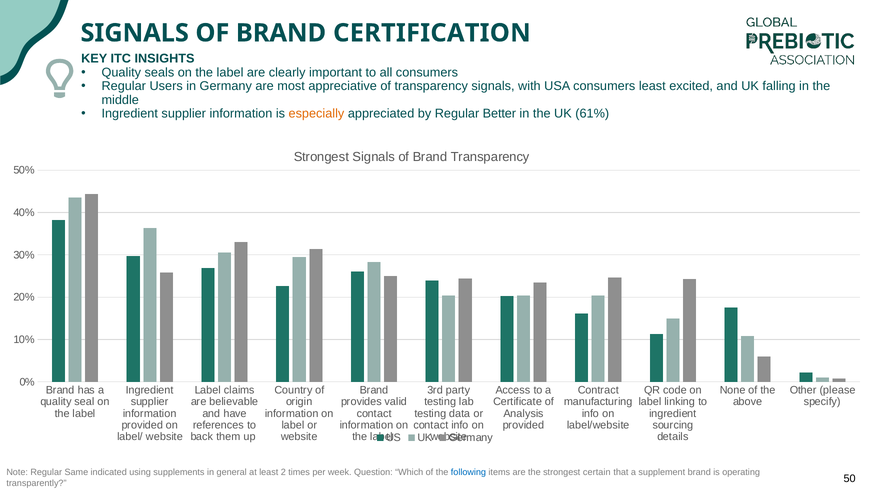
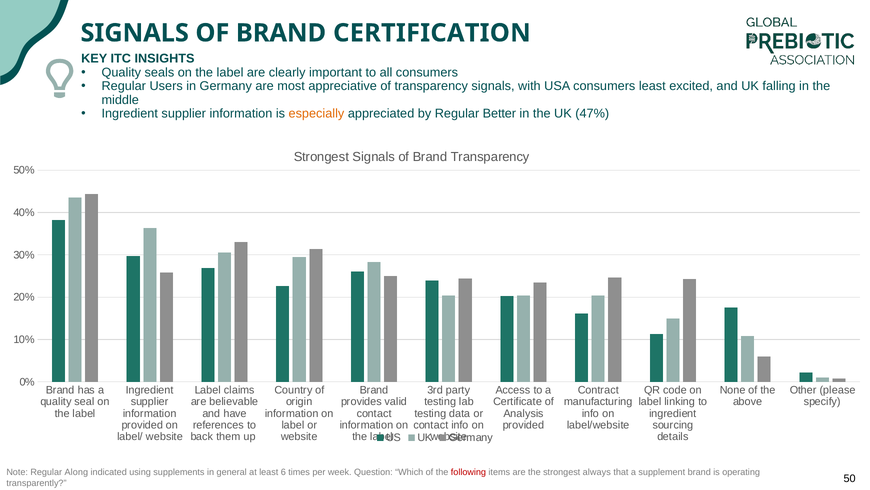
61%: 61% -> 47%
Same: Same -> Along
2: 2 -> 6
following colour: blue -> red
certain: certain -> always
